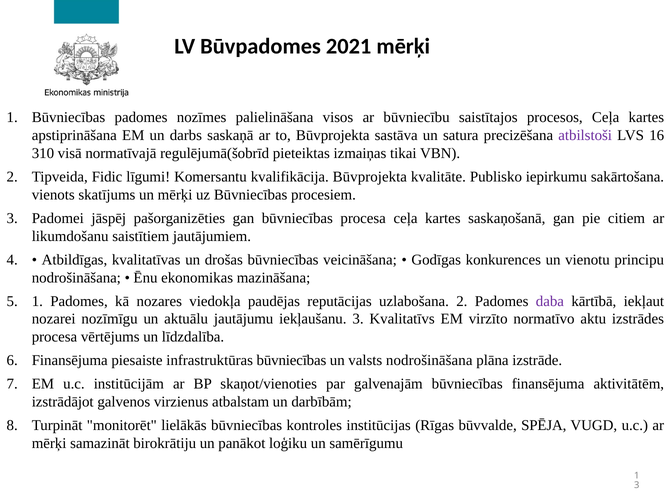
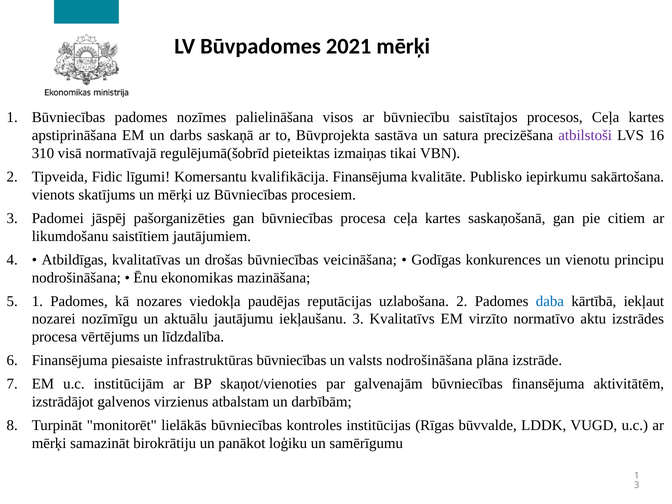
kvalifikācija Būvprojekta: Būvprojekta -> Finansējuma
daba colour: purple -> blue
SPĒJA: SPĒJA -> LDDK
